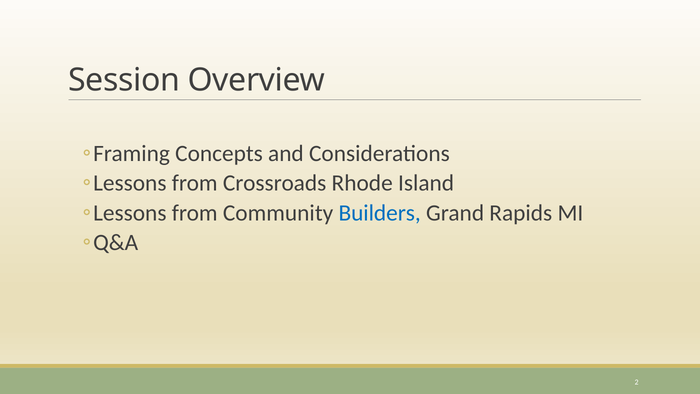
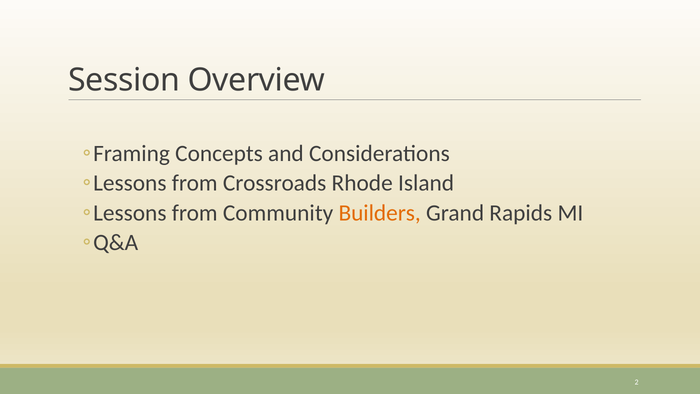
Builders colour: blue -> orange
